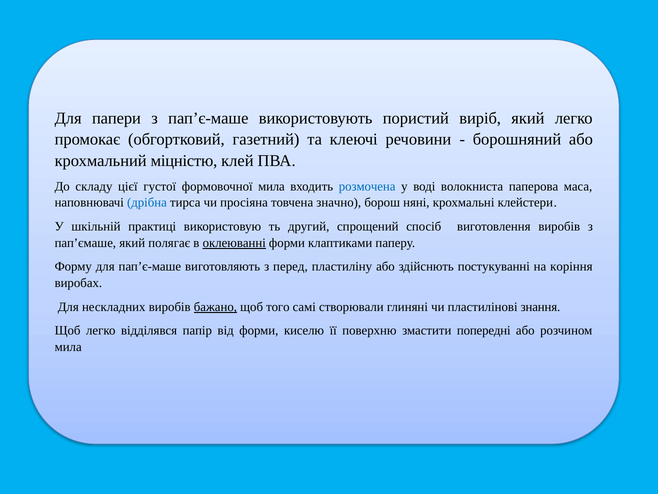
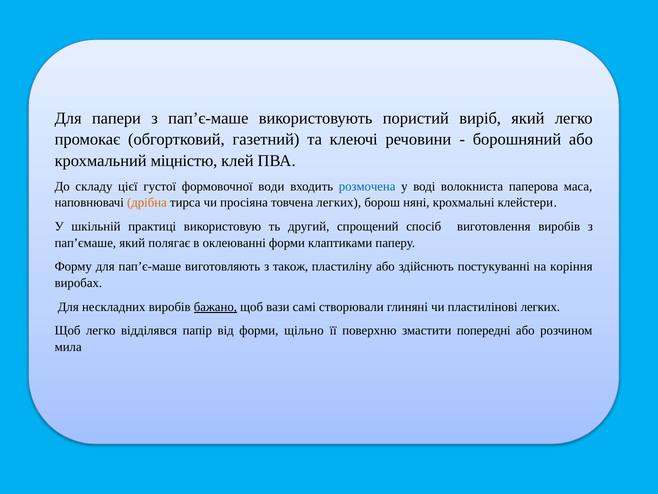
формовочної мила: мила -> води
дрібна colour: blue -> orange
товчена значно: значно -> легких
оклеюванні underline: present -> none
перед: перед -> також
того: того -> вази
пластилінові знання: знання -> легких
киселю: киселю -> щільно
